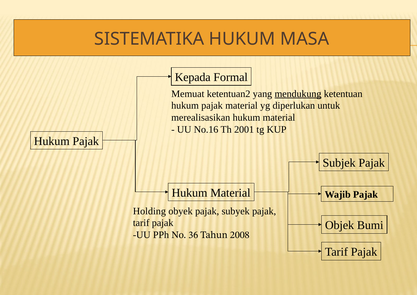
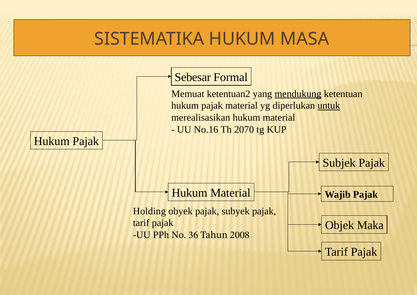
Kepada: Kepada -> Sebesar
untuk underline: none -> present
2001: 2001 -> 2070
Bumi: Bumi -> Maka
